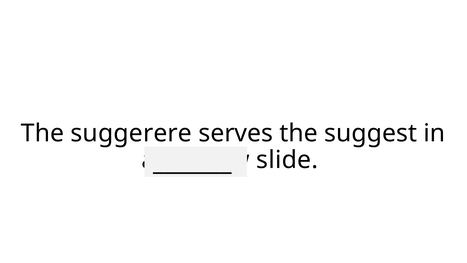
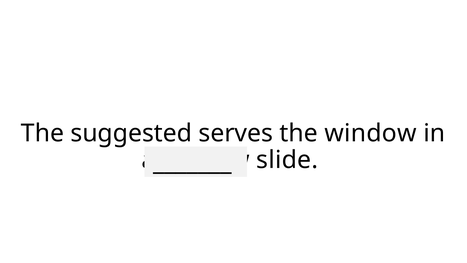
suggerere: suggerere -> suggested
suggest: suggest -> window
